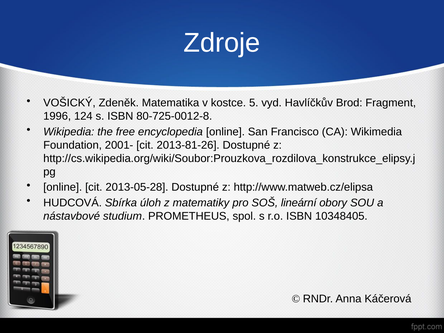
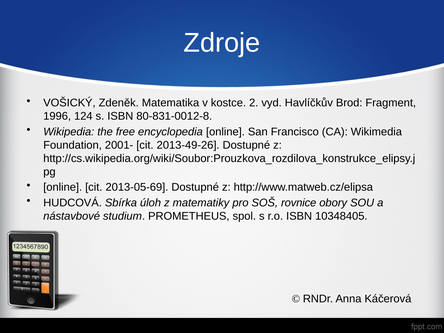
5: 5 -> 2
80-725-0012-8: 80-725-0012-8 -> 80-831-0012-8
2013-81-26: 2013-81-26 -> 2013-49-26
2013-05-28: 2013-05-28 -> 2013-05-69
lineární: lineární -> rovnice
